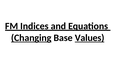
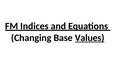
Changing underline: present -> none
